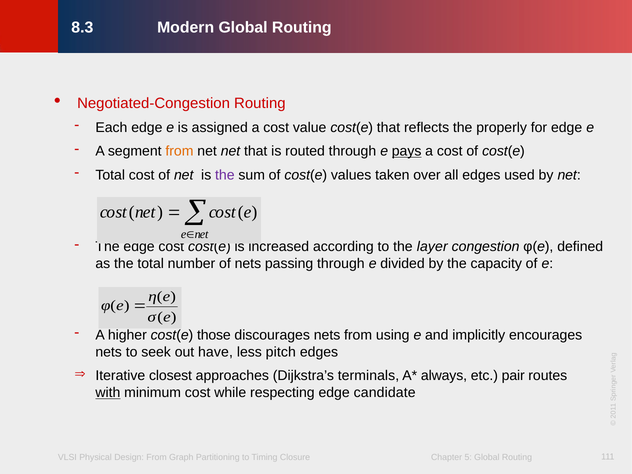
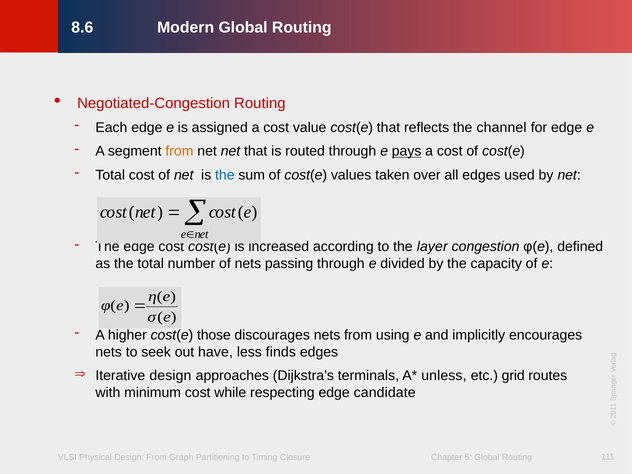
8.3: 8.3 -> 8.6
properly: properly -> channel
the at (225, 175) colour: purple -> blue
pitch: pitch -> finds
Iterative closest: closest -> design
always: always -> unless
pair: pair -> grid
with underline: present -> none
